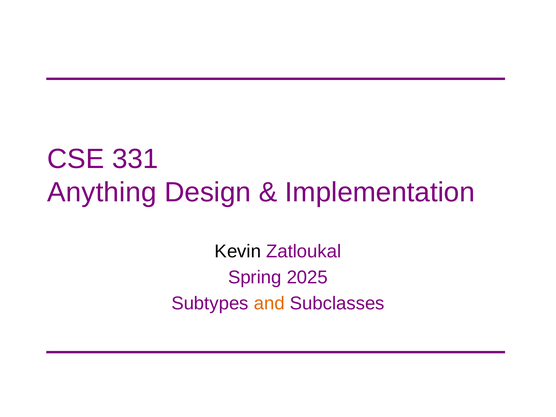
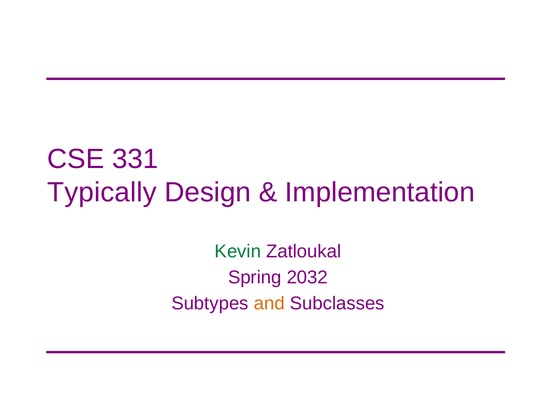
Anything: Anything -> Typically
Kevin colour: black -> green
2025: 2025 -> 2032
